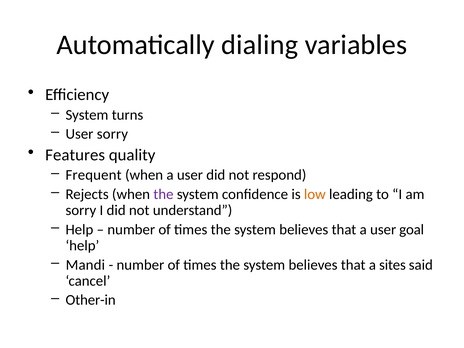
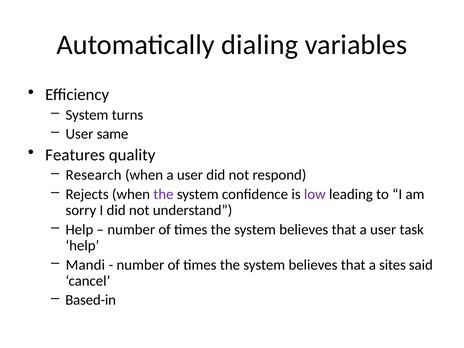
User sorry: sorry -> same
Frequent: Frequent -> Research
low colour: orange -> purple
goal: goal -> task
Other-in: Other-in -> Based-in
